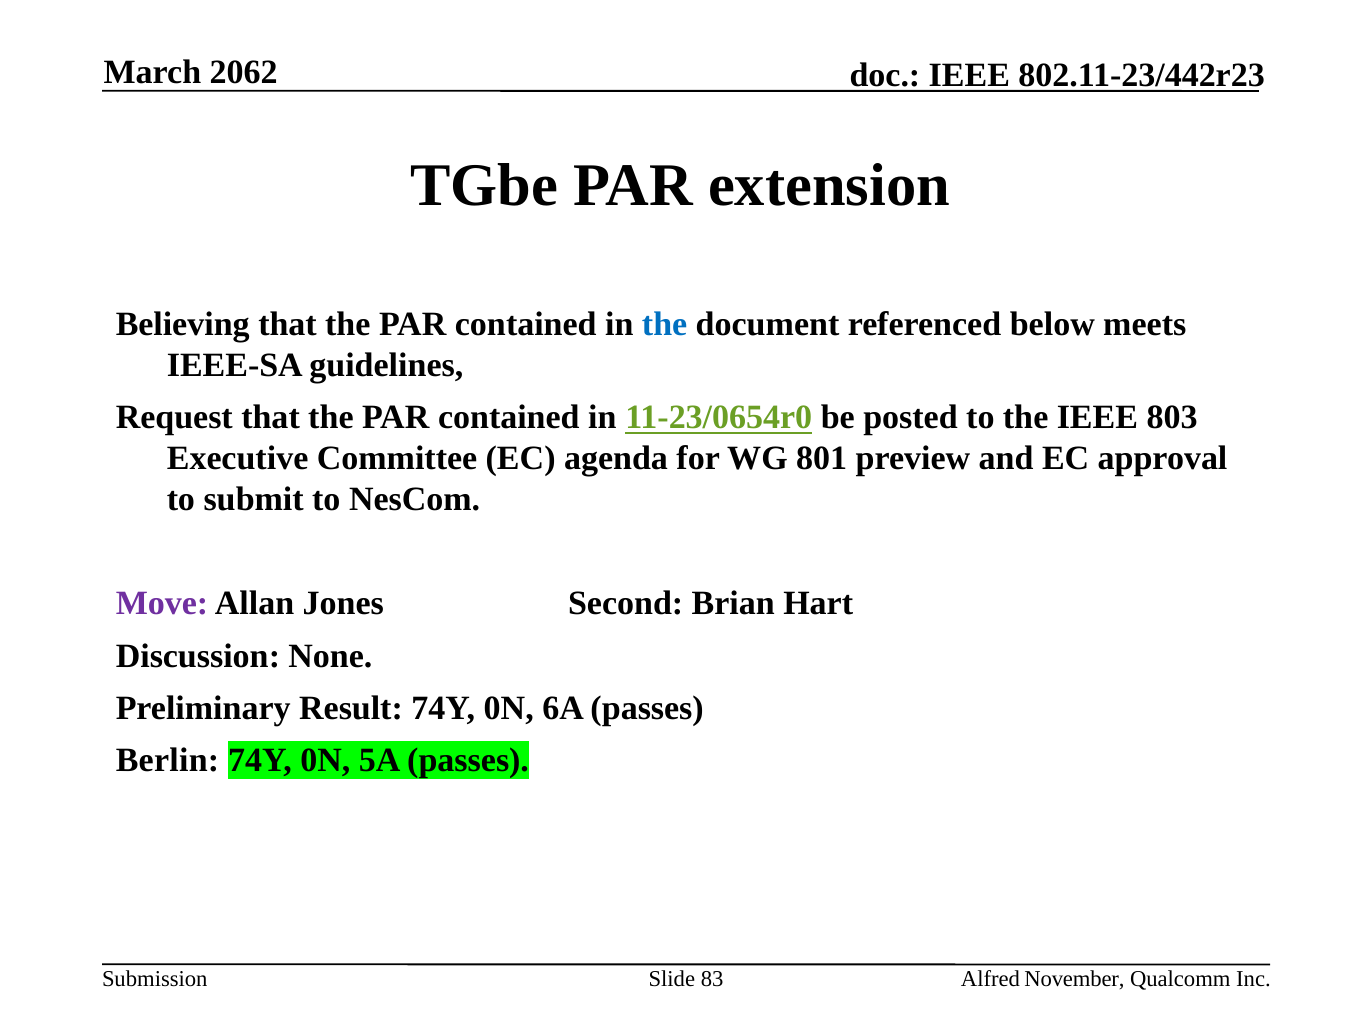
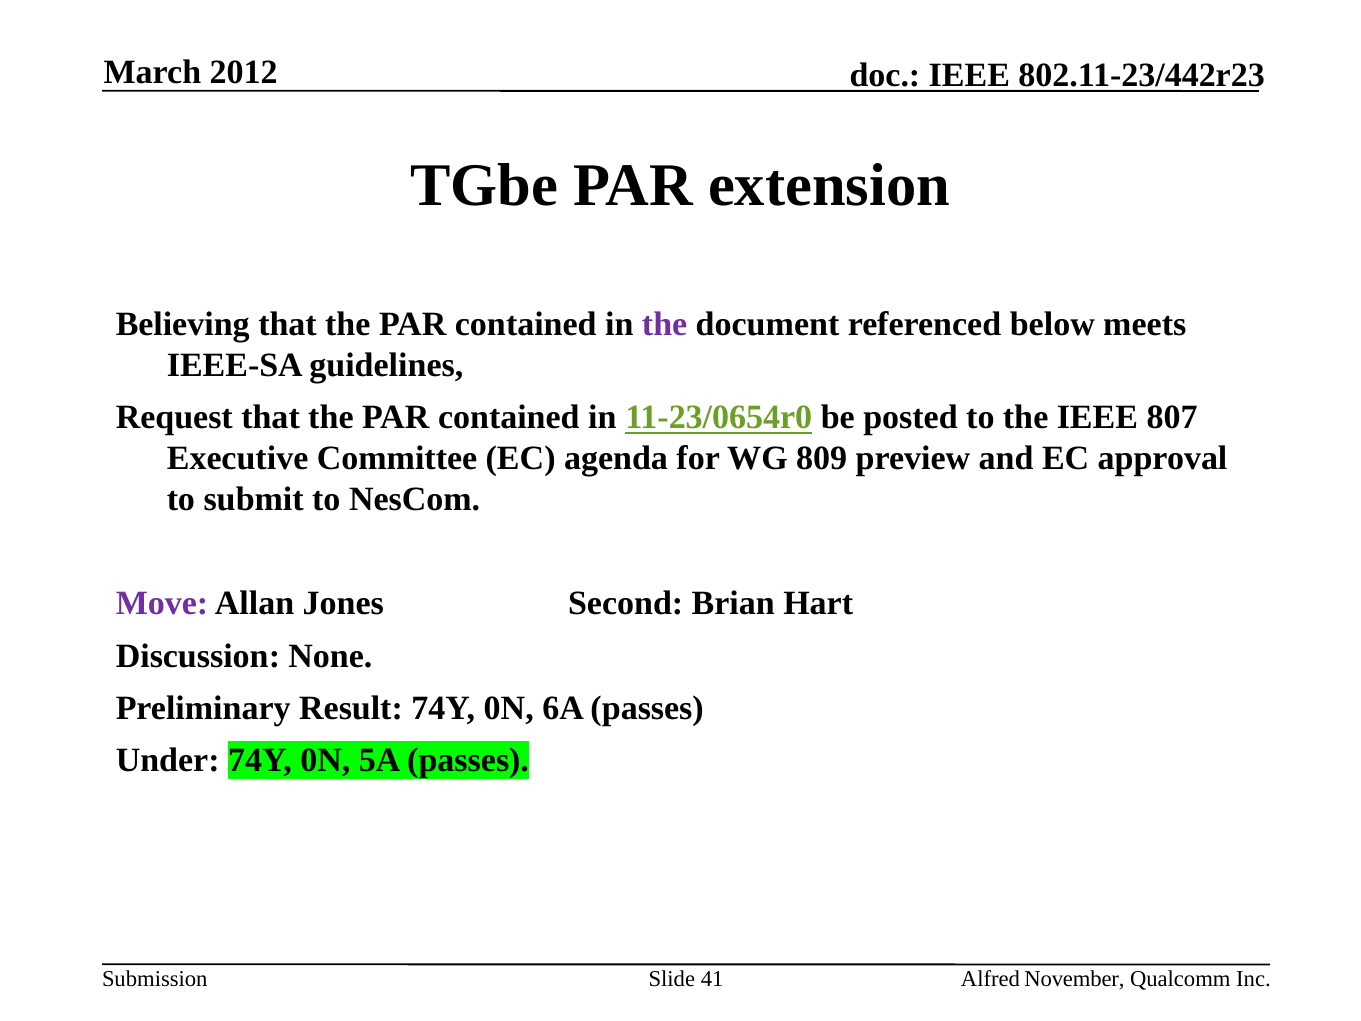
2062: 2062 -> 2012
the at (665, 325) colour: blue -> purple
803: 803 -> 807
801: 801 -> 809
Berlin: Berlin -> Under
83: 83 -> 41
